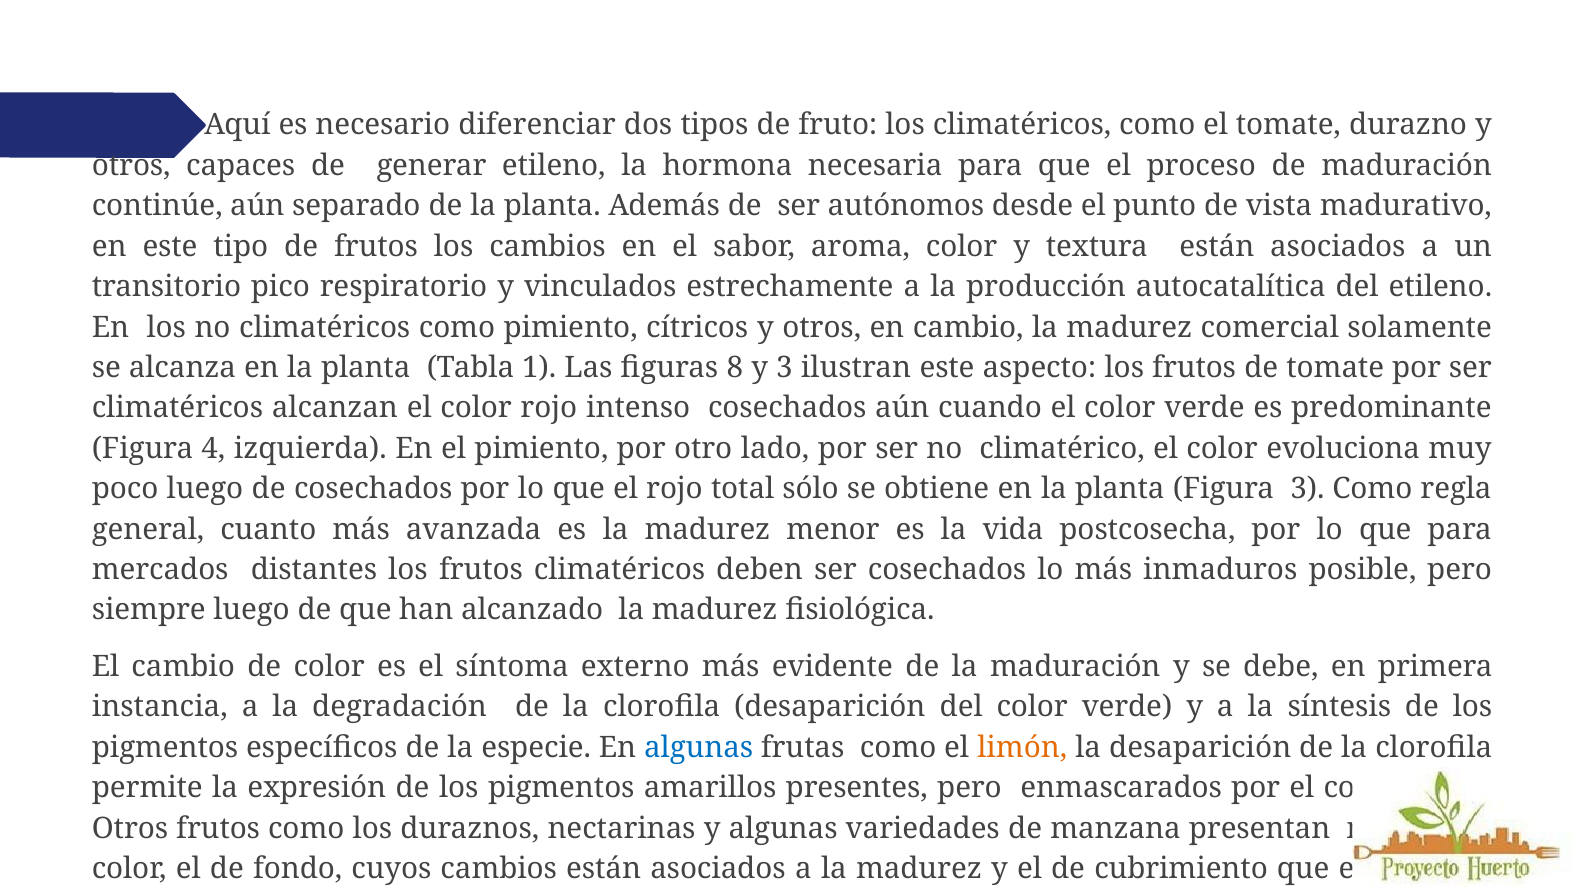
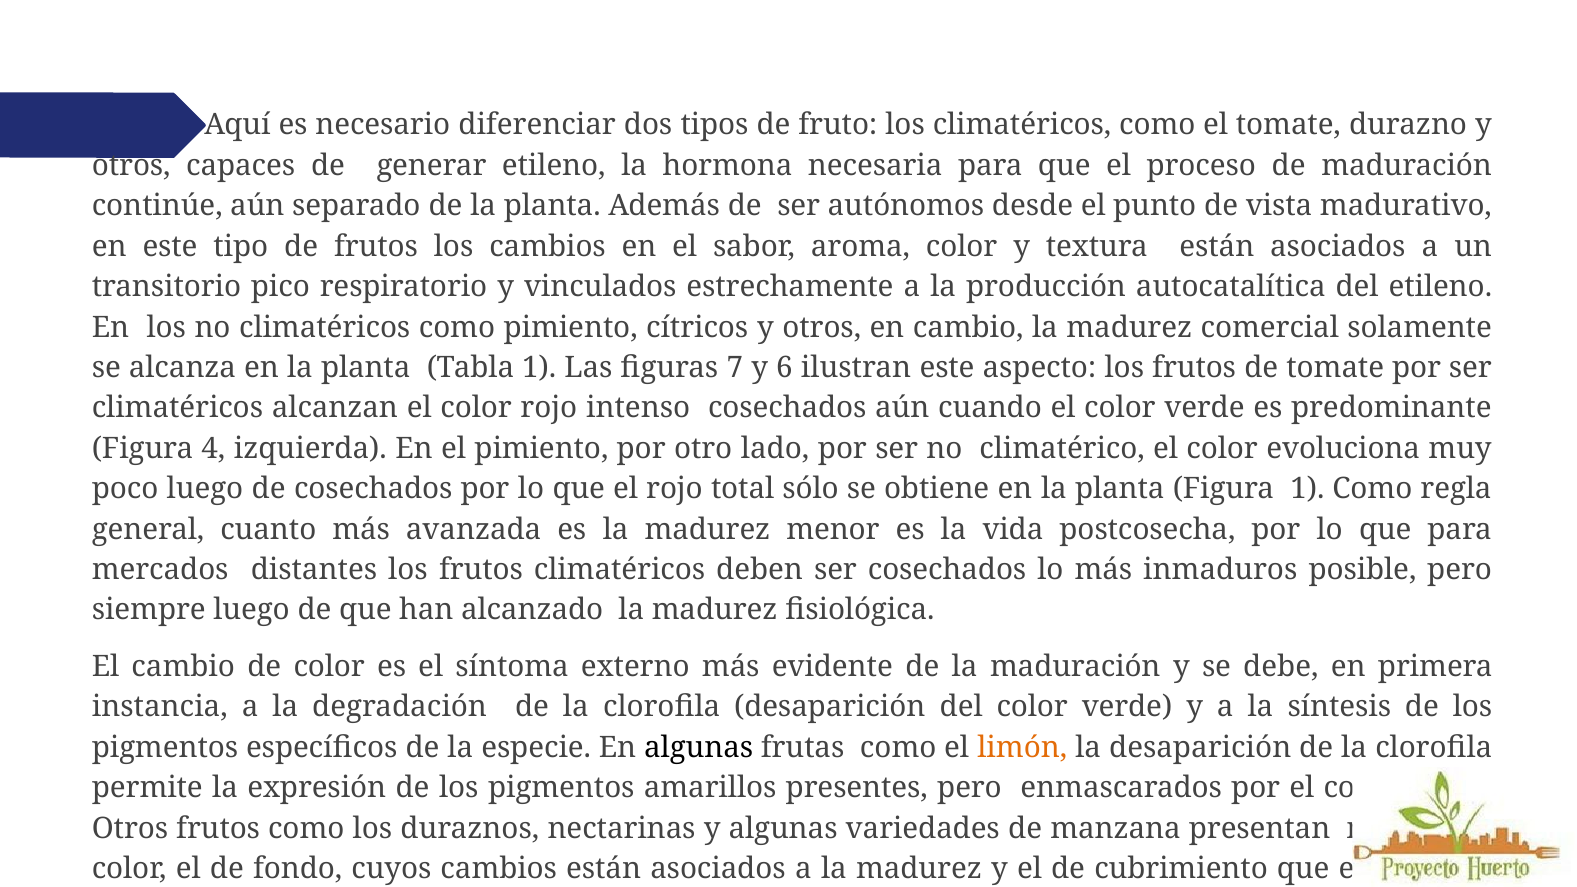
8: 8 -> 7
y 3: 3 -> 6
Figura 3: 3 -> 1
algunas at (699, 747) colour: blue -> black
